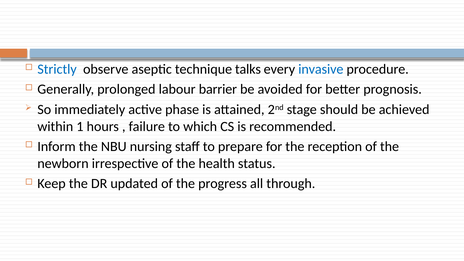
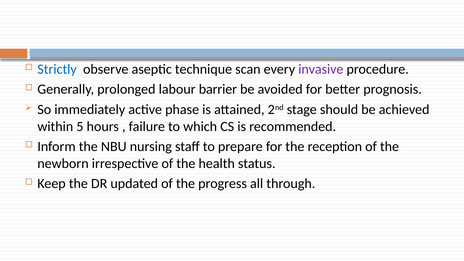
talks: talks -> scan
invasive colour: blue -> purple
1: 1 -> 5
